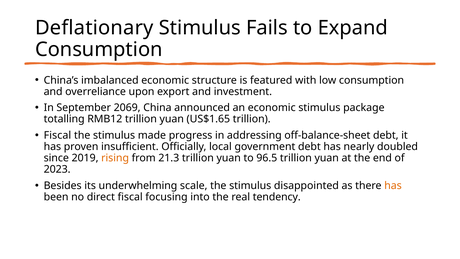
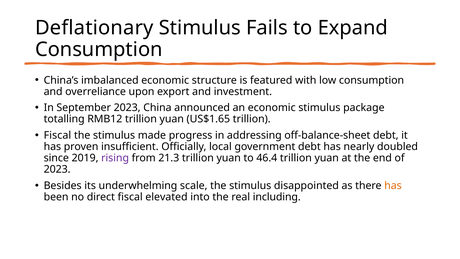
September 2069: 2069 -> 2023
rising colour: orange -> purple
96.5: 96.5 -> 46.4
focusing: focusing -> elevated
tendency: tendency -> including
